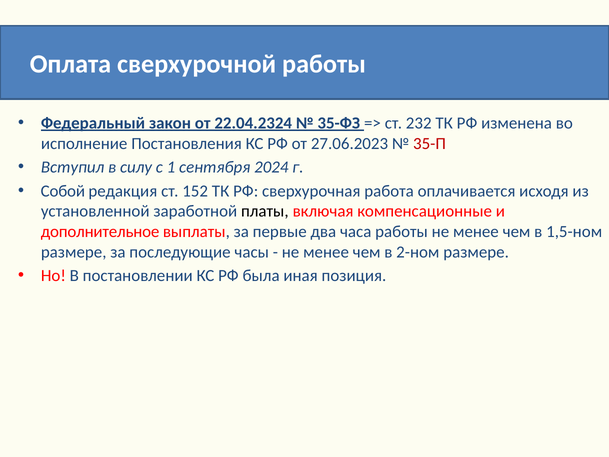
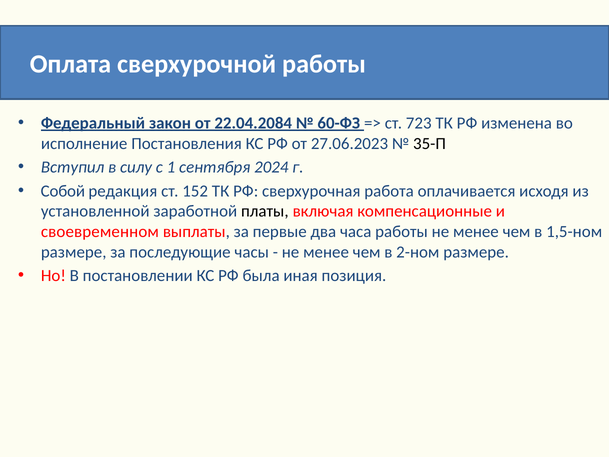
22.04.2324: 22.04.2324 -> 22.04.2084
35-ФЗ: 35-ФЗ -> 60-ФЗ
232: 232 -> 723
35-П colour: red -> black
дополнительное: дополнительное -> своевременном
